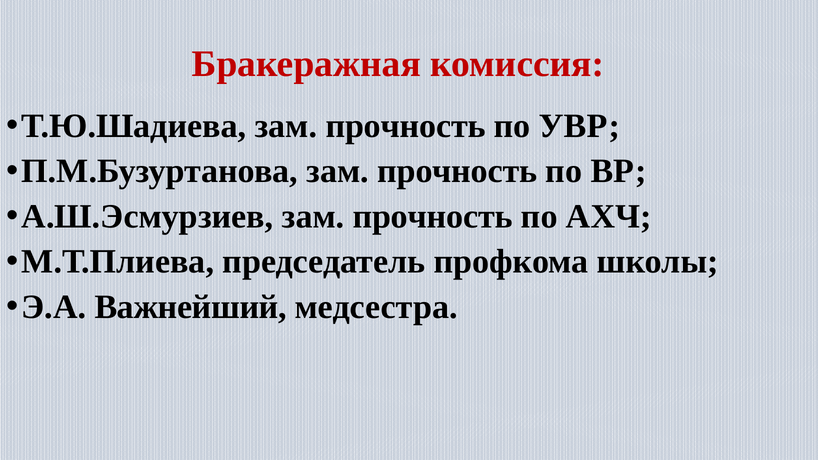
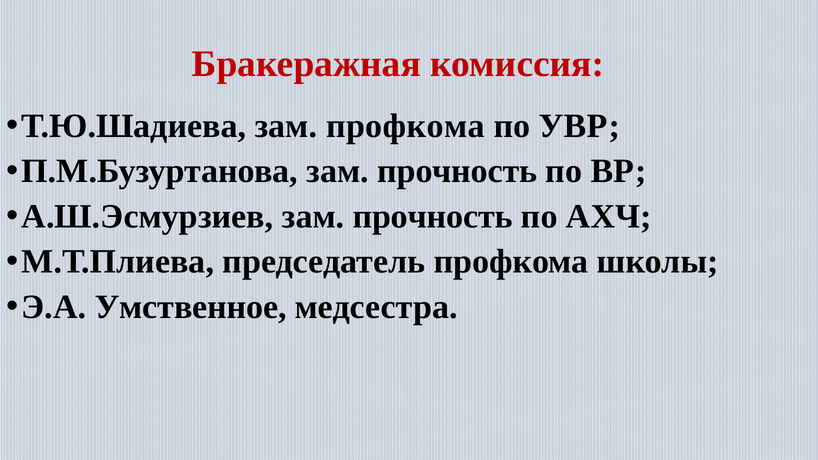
Т.Ю.Шадиева зам прочность: прочность -> профкома
Важнейший: Важнейший -> Умственное
